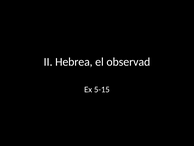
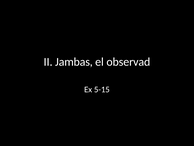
Hebrea: Hebrea -> Jambas
